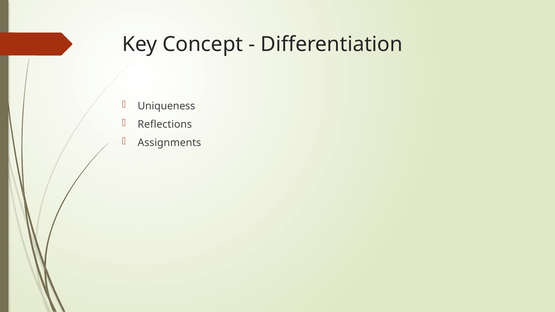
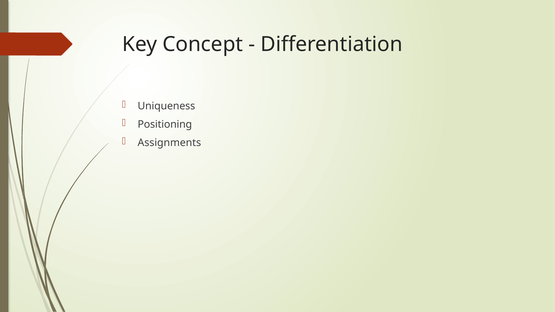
Reflections: Reflections -> Positioning
